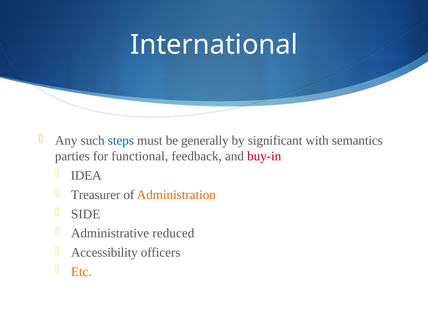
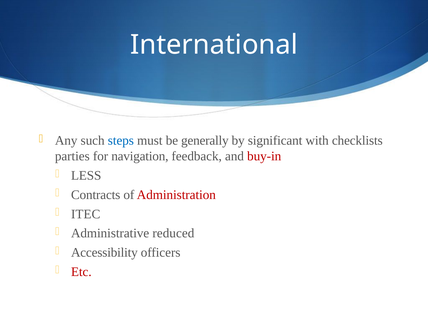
semantics: semantics -> checklists
functional: functional -> navigation
IDEA: IDEA -> LESS
Treasurer: Treasurer -> Contracts
Administration colour: orange -> red
SIDE: SIDE -> ITEC
Etc colour: orange -> red
